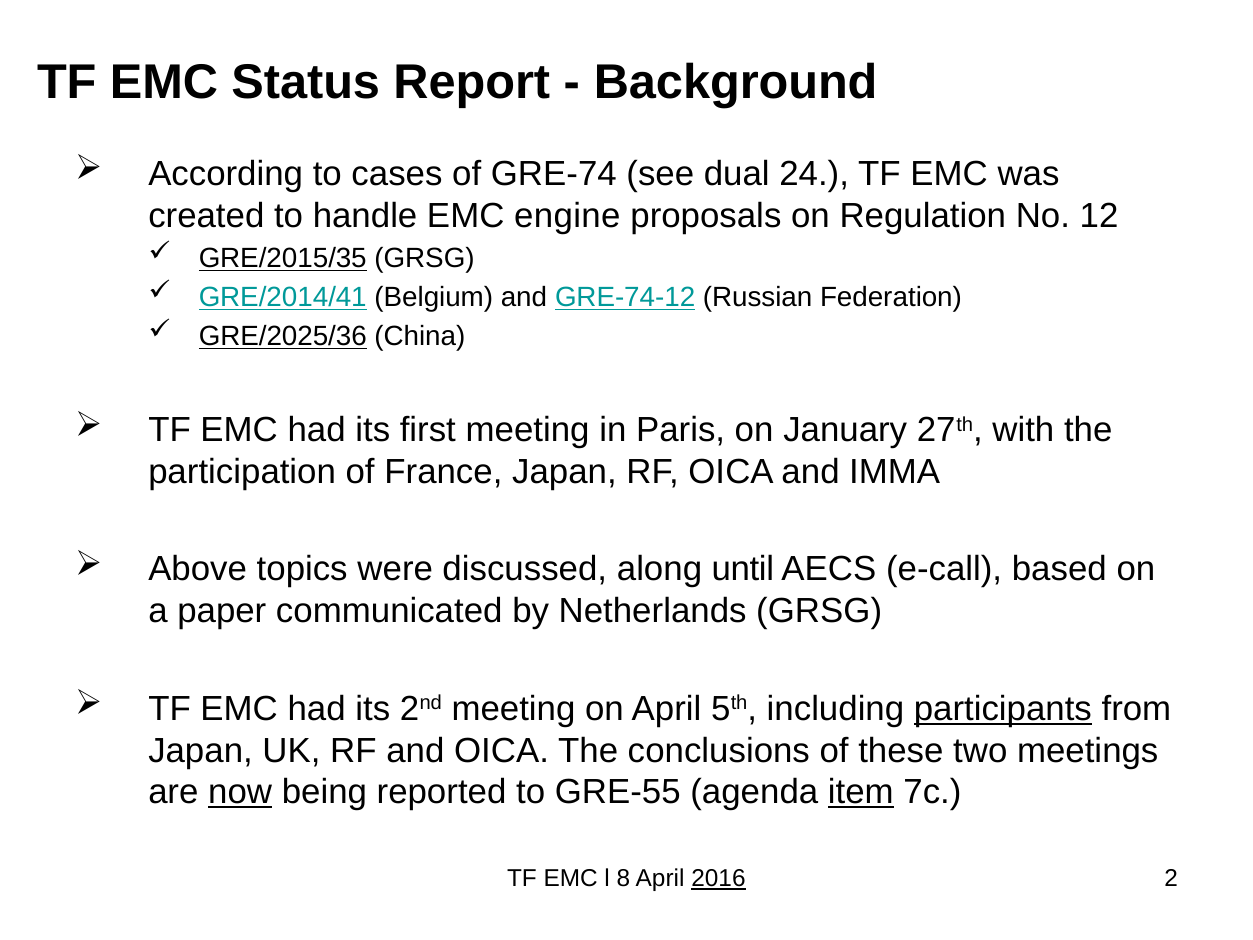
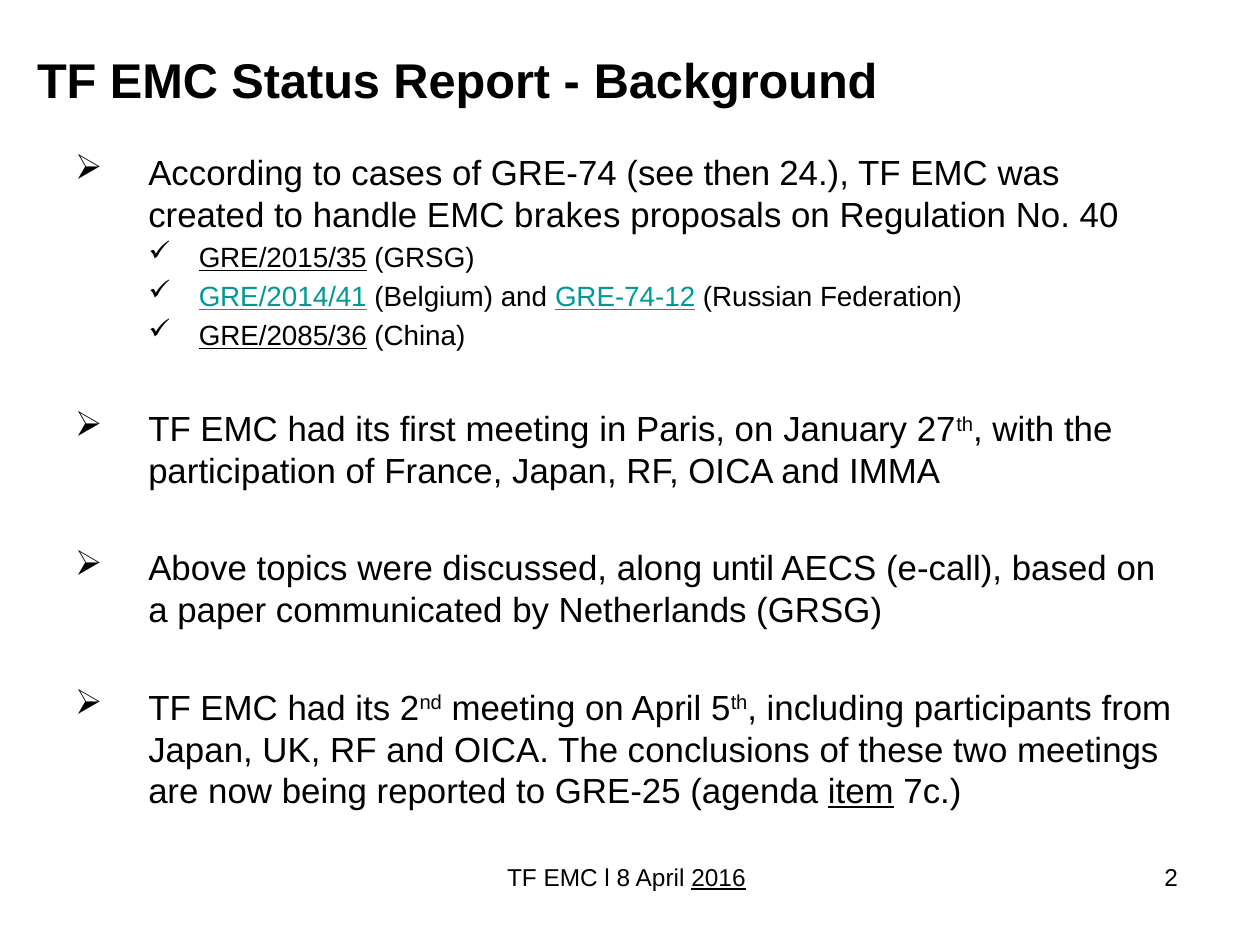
dual: dual -> then
engine: engine -> brakes
12: 12 -> 40
GRE/2025/36: GRE/2025/36 -> GRE/2085/36
participants underline: present -> none
now underline: present -> none
GRE-55: GRE-55 -> GRE-25
